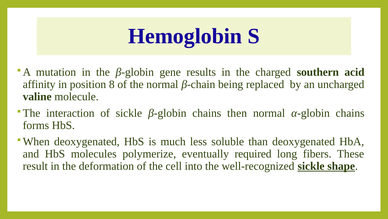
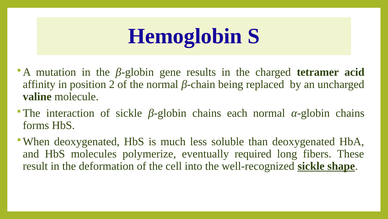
southern: southern -> tetramer
8: 8 -> 2
then: then -> each
